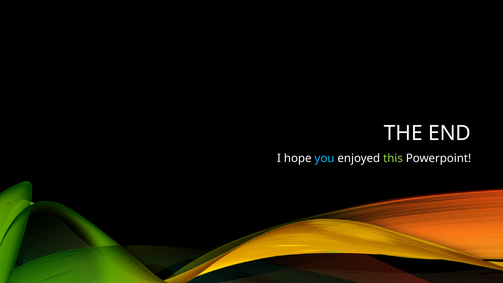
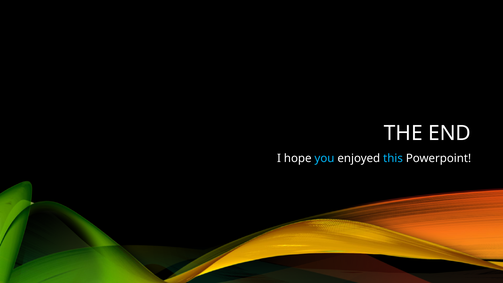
this colour: light green -> light blue
